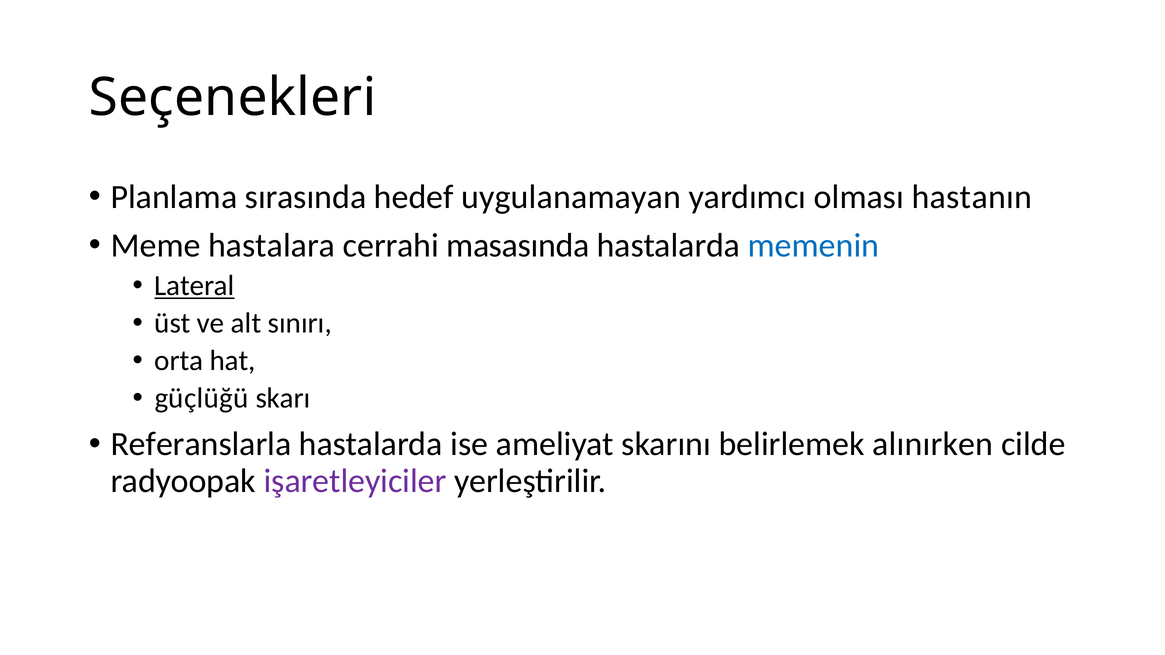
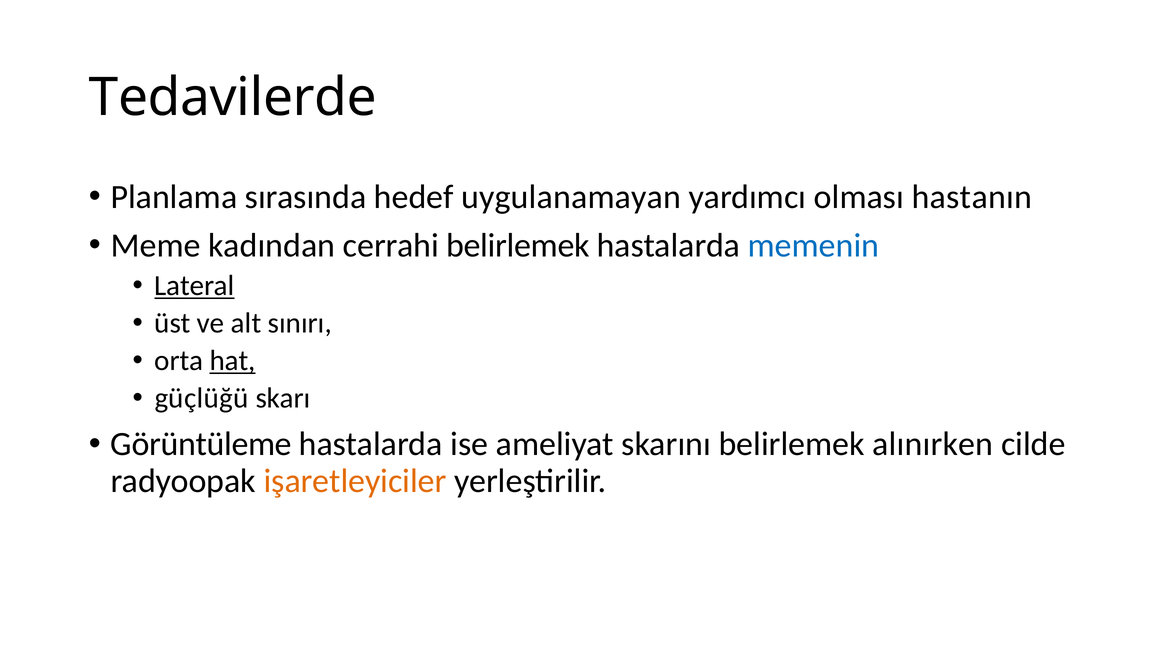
Seçenekleri: Seçenekleri -> Tedavilerde
hastalara: hastalara -> kadından
cerrahi masasında: masasında -> belirlemek
hat underline: none -> present
Referanslarla: Referanslarla -> Görüntüleme
işaretleyiciler colour: purple -> orange
